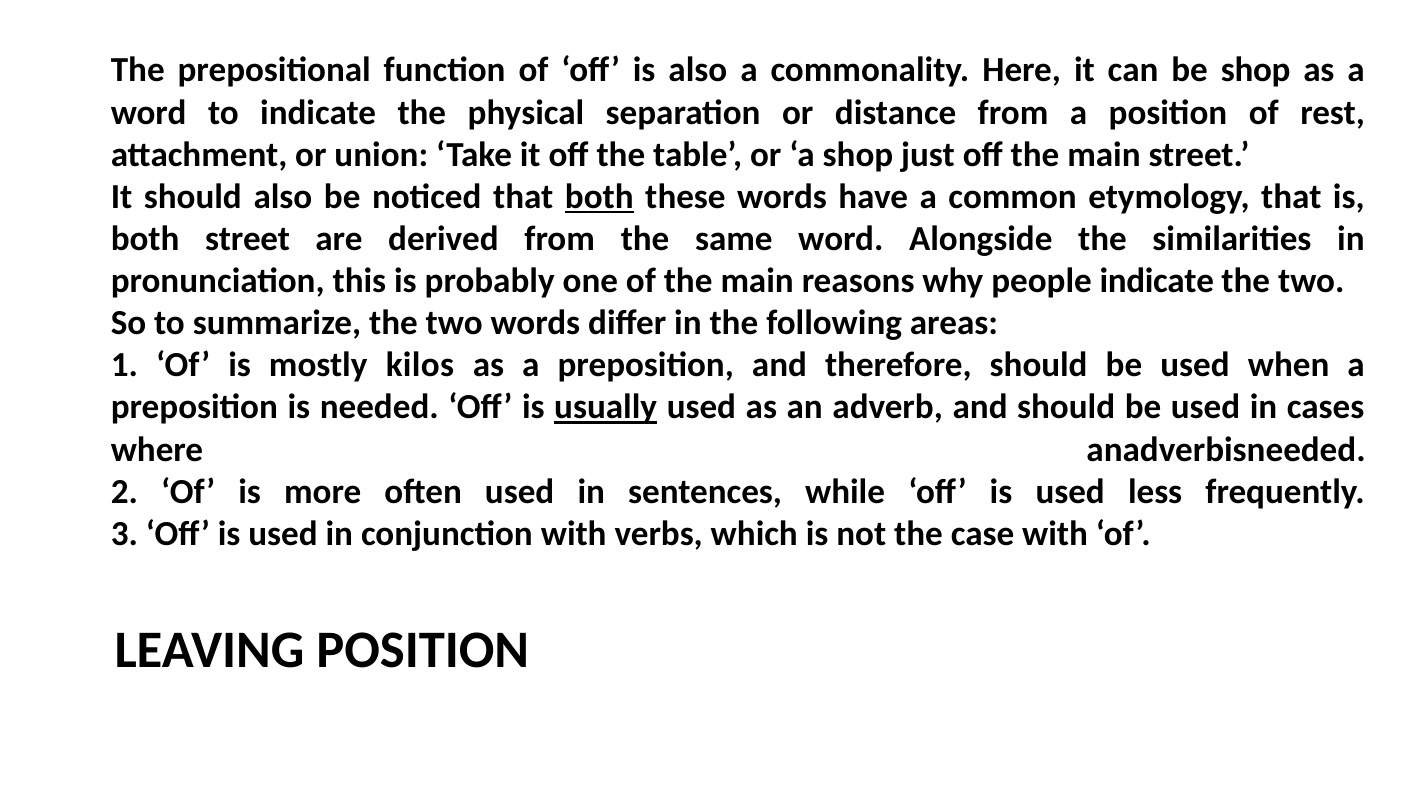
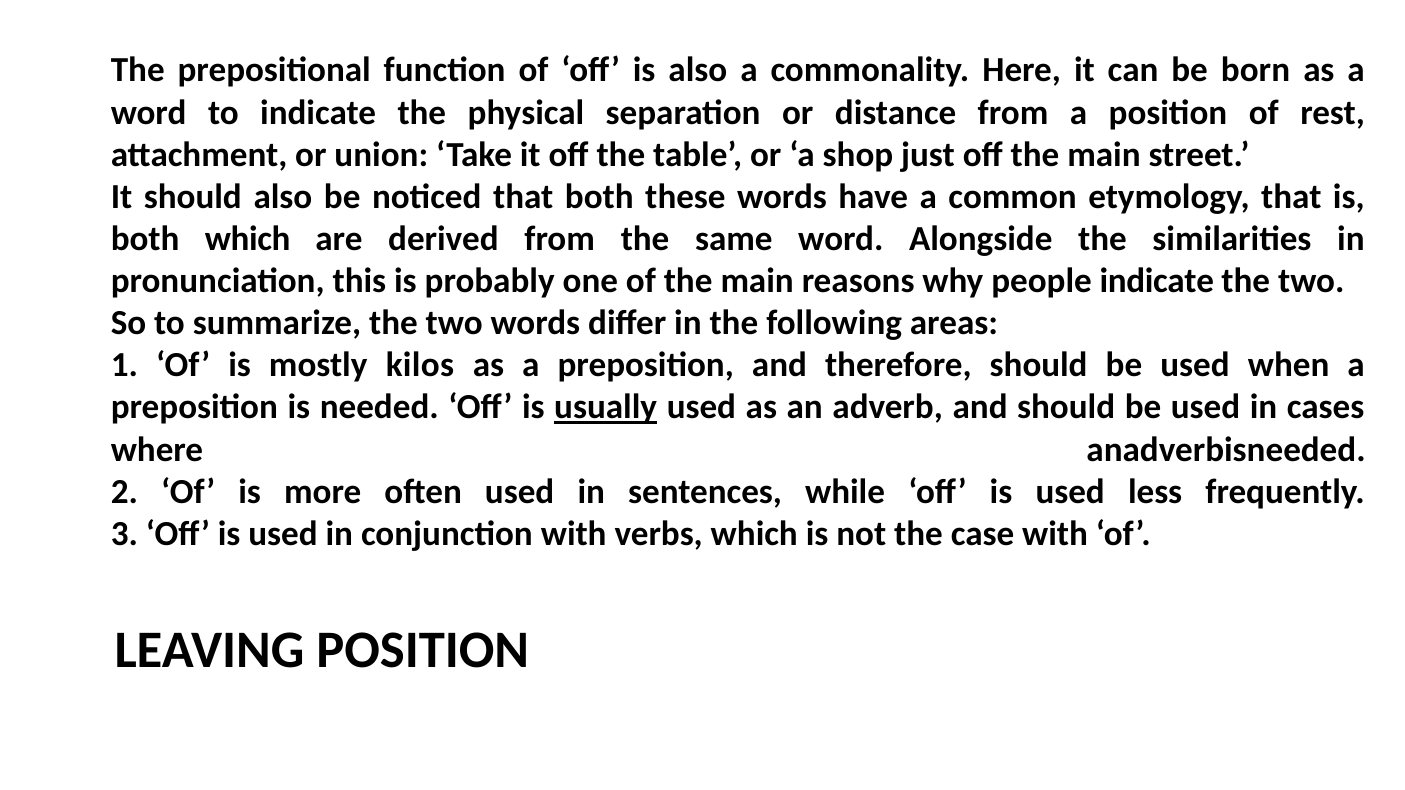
be shop: shop -> born
both at (599, 197) underline: present -> none
both street: street -> which
